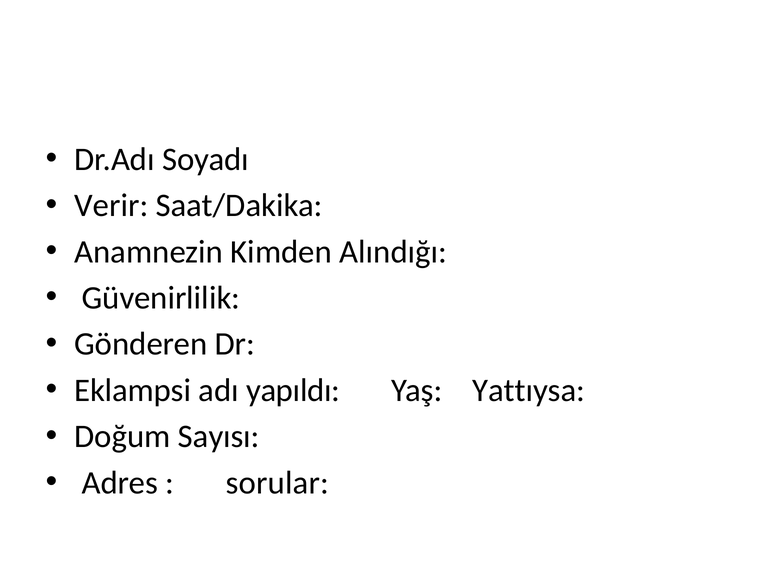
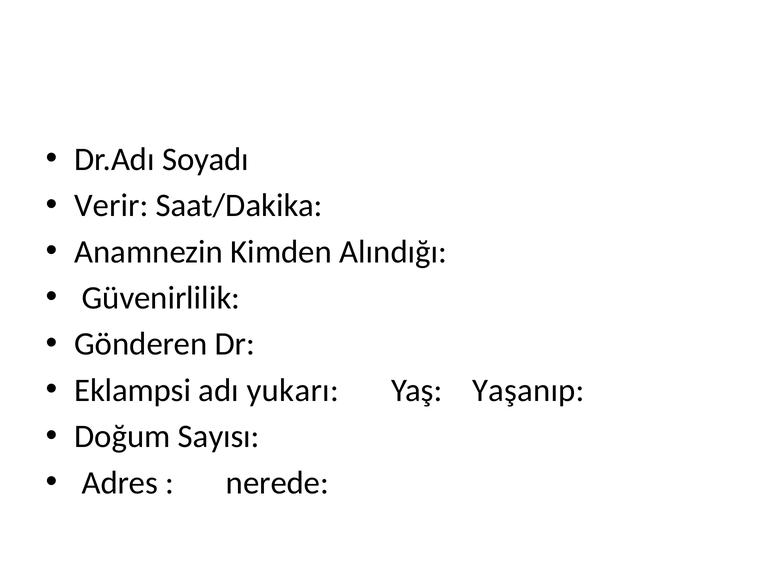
yapıldı: yapıldı -> yukarı
Yattıysa: Yattıysa -> Yaşanıp
sorular: sorular -> nerede
